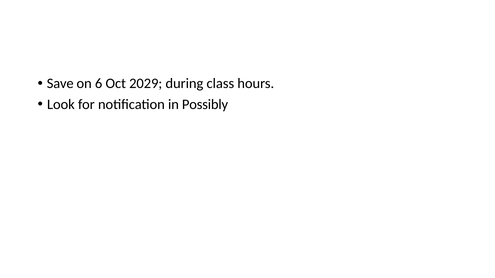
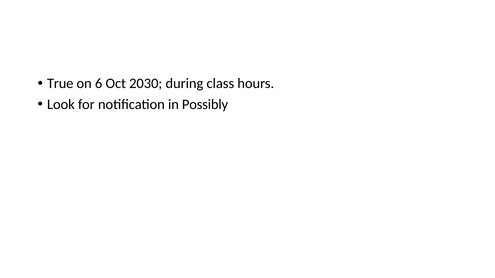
Save: Save -> True
2029: 2029 -> 2030
